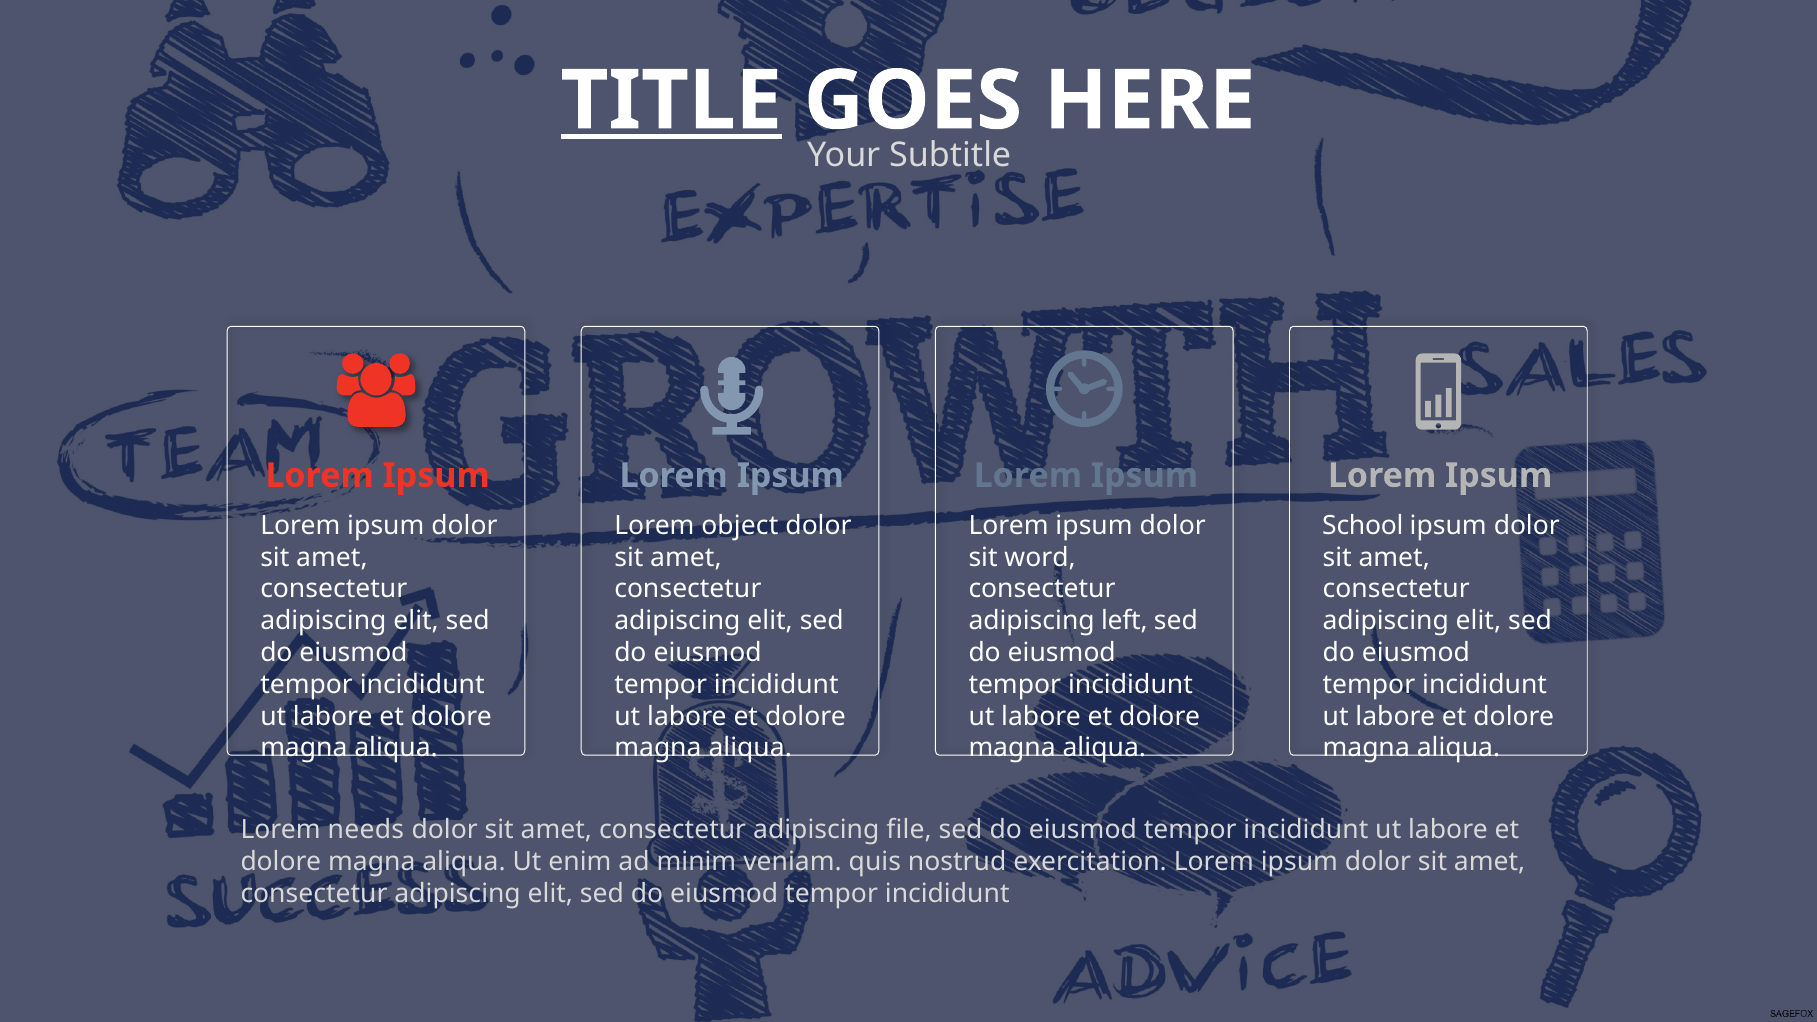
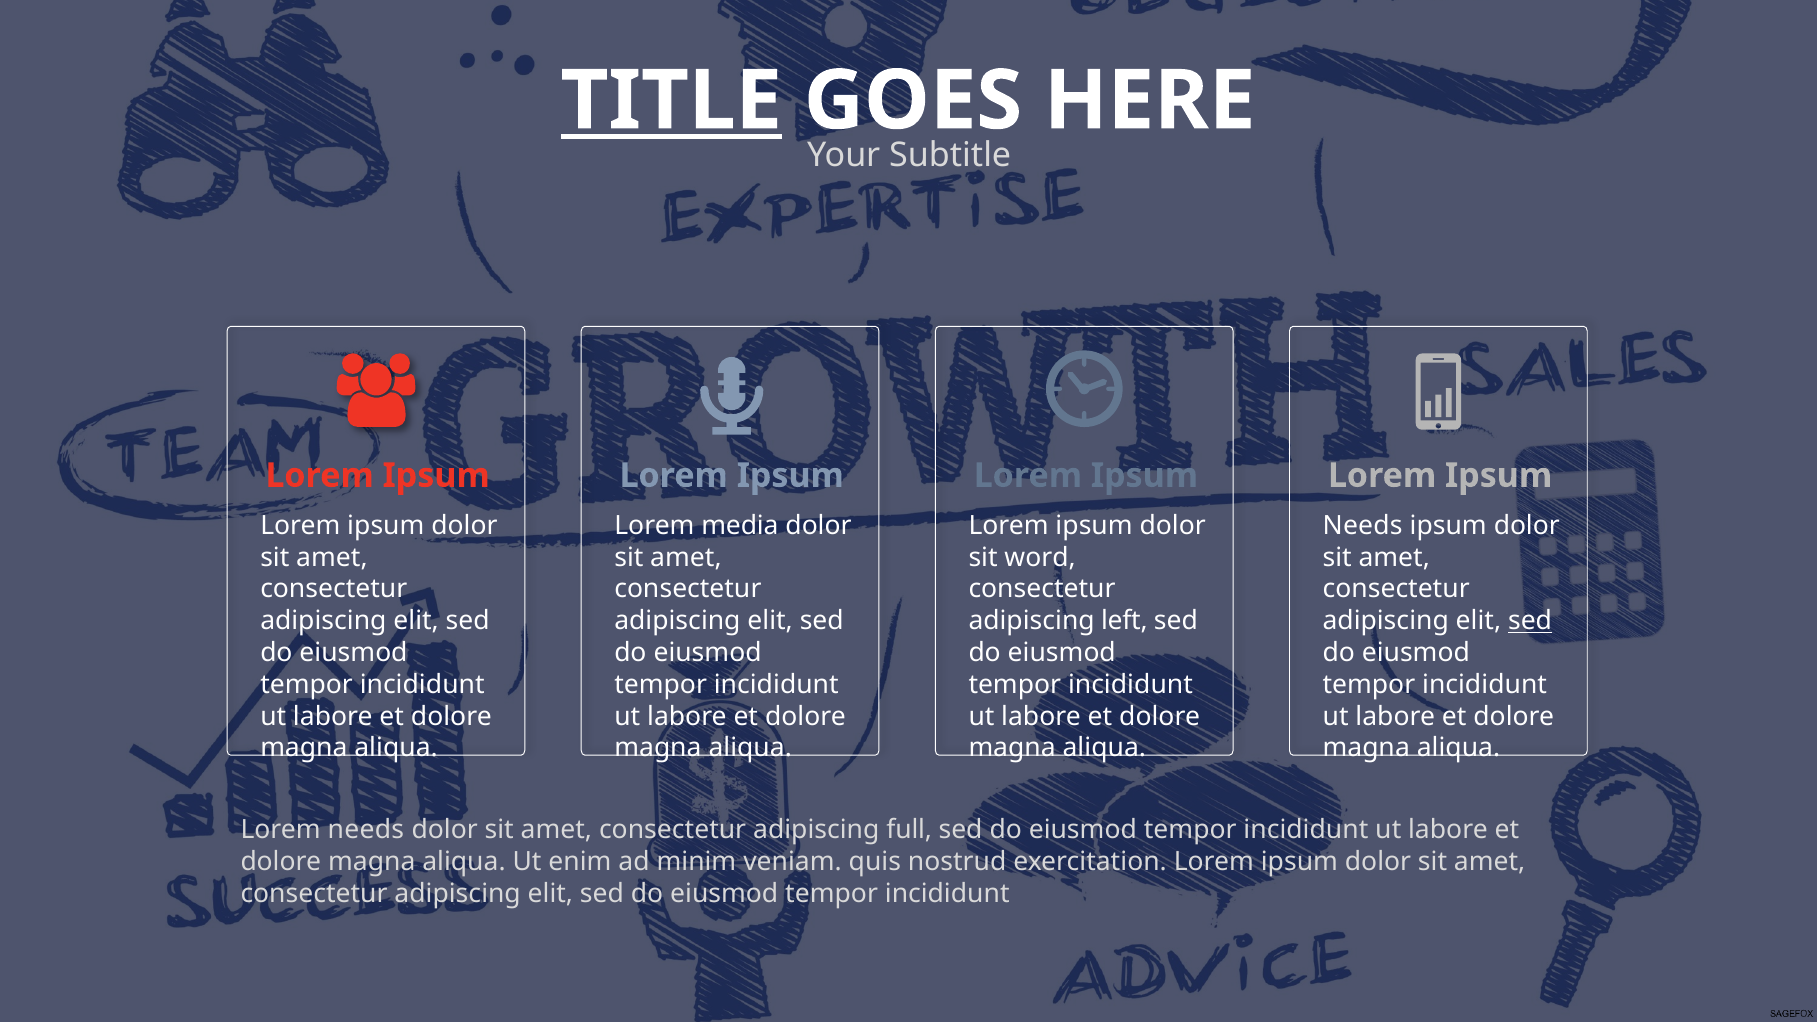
object: object -> media
School at (1363, 526): School -> Needs
sed at (1530, 621) underline: none -> present
file: file -> full
